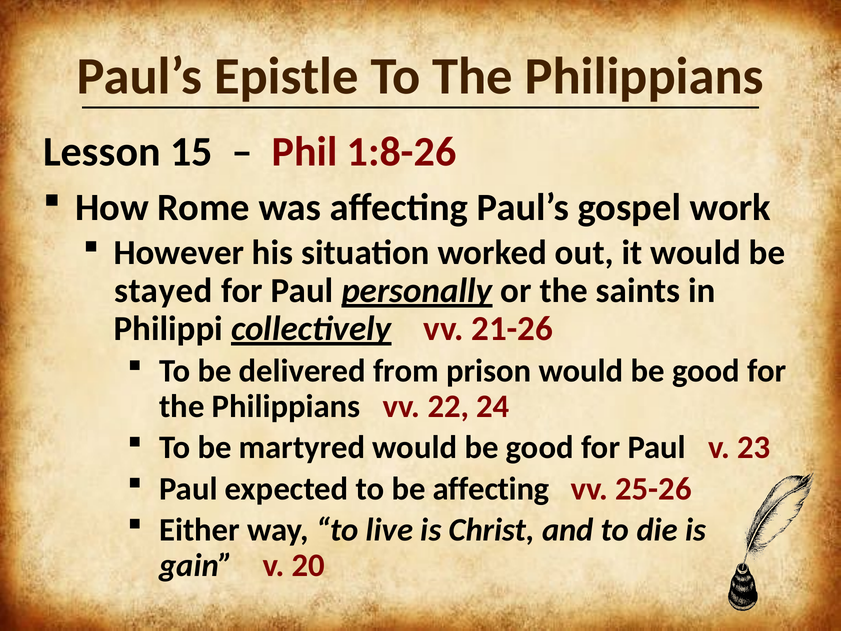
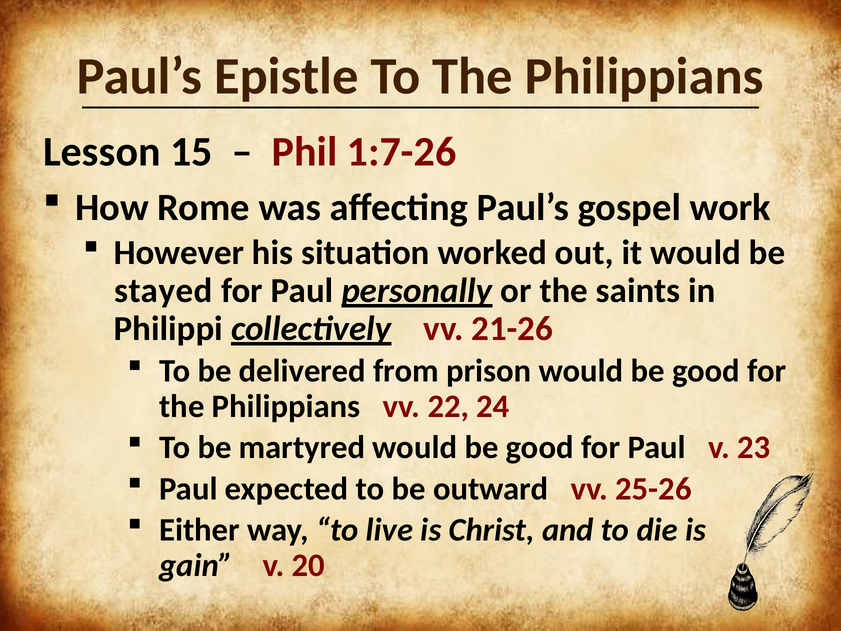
1:8-26: 1:8-26 -> 1:7-26
be affecting: affecting -> outward
